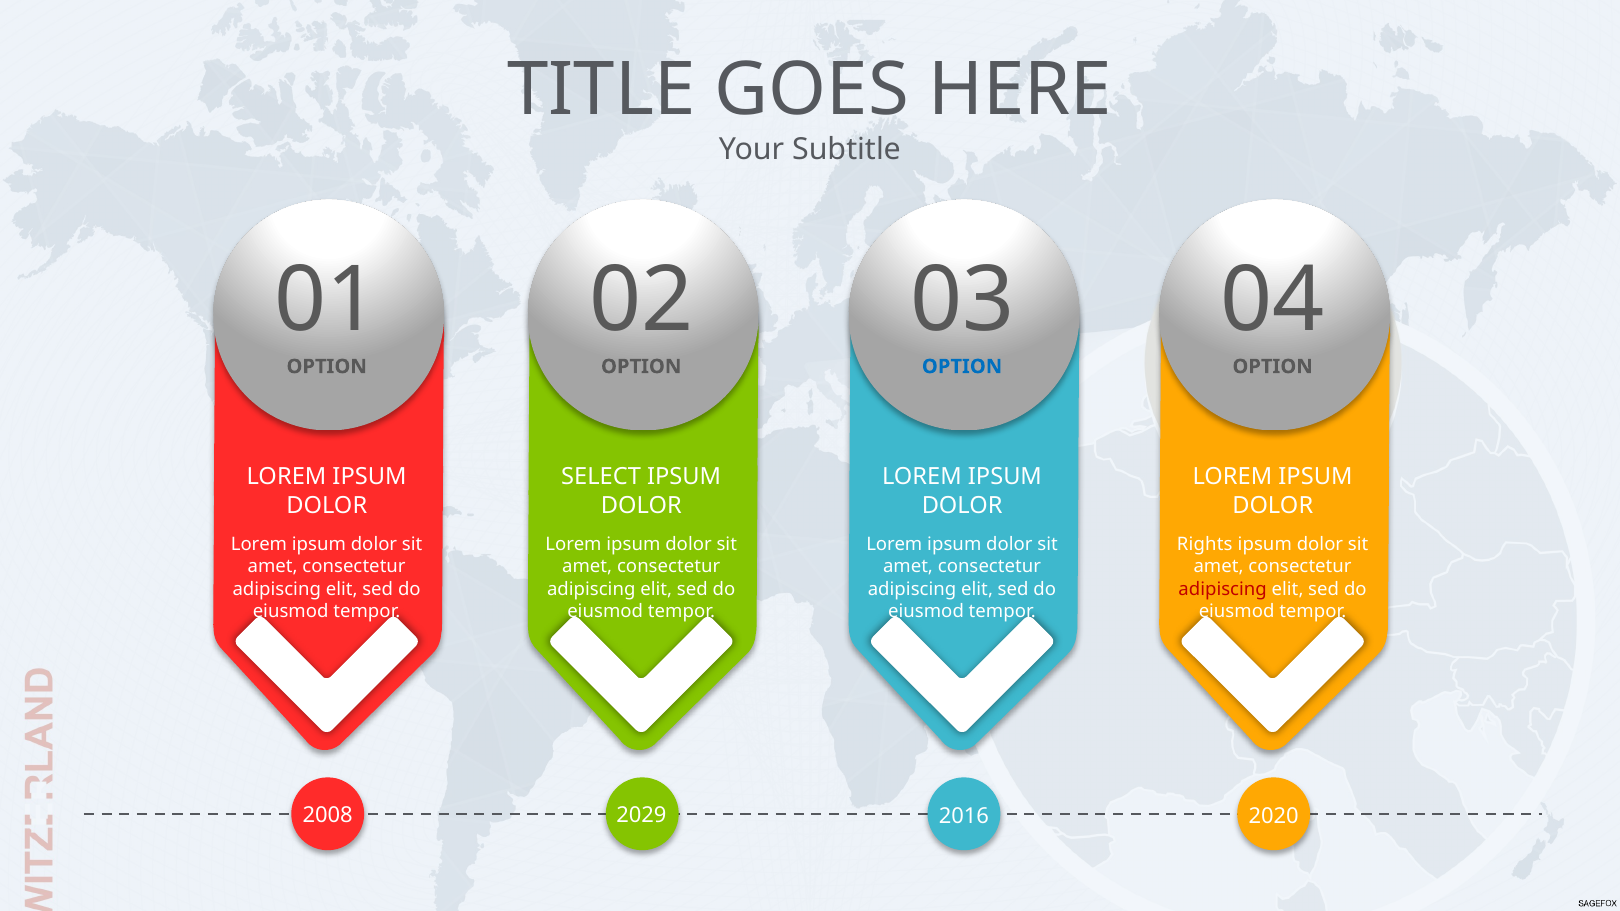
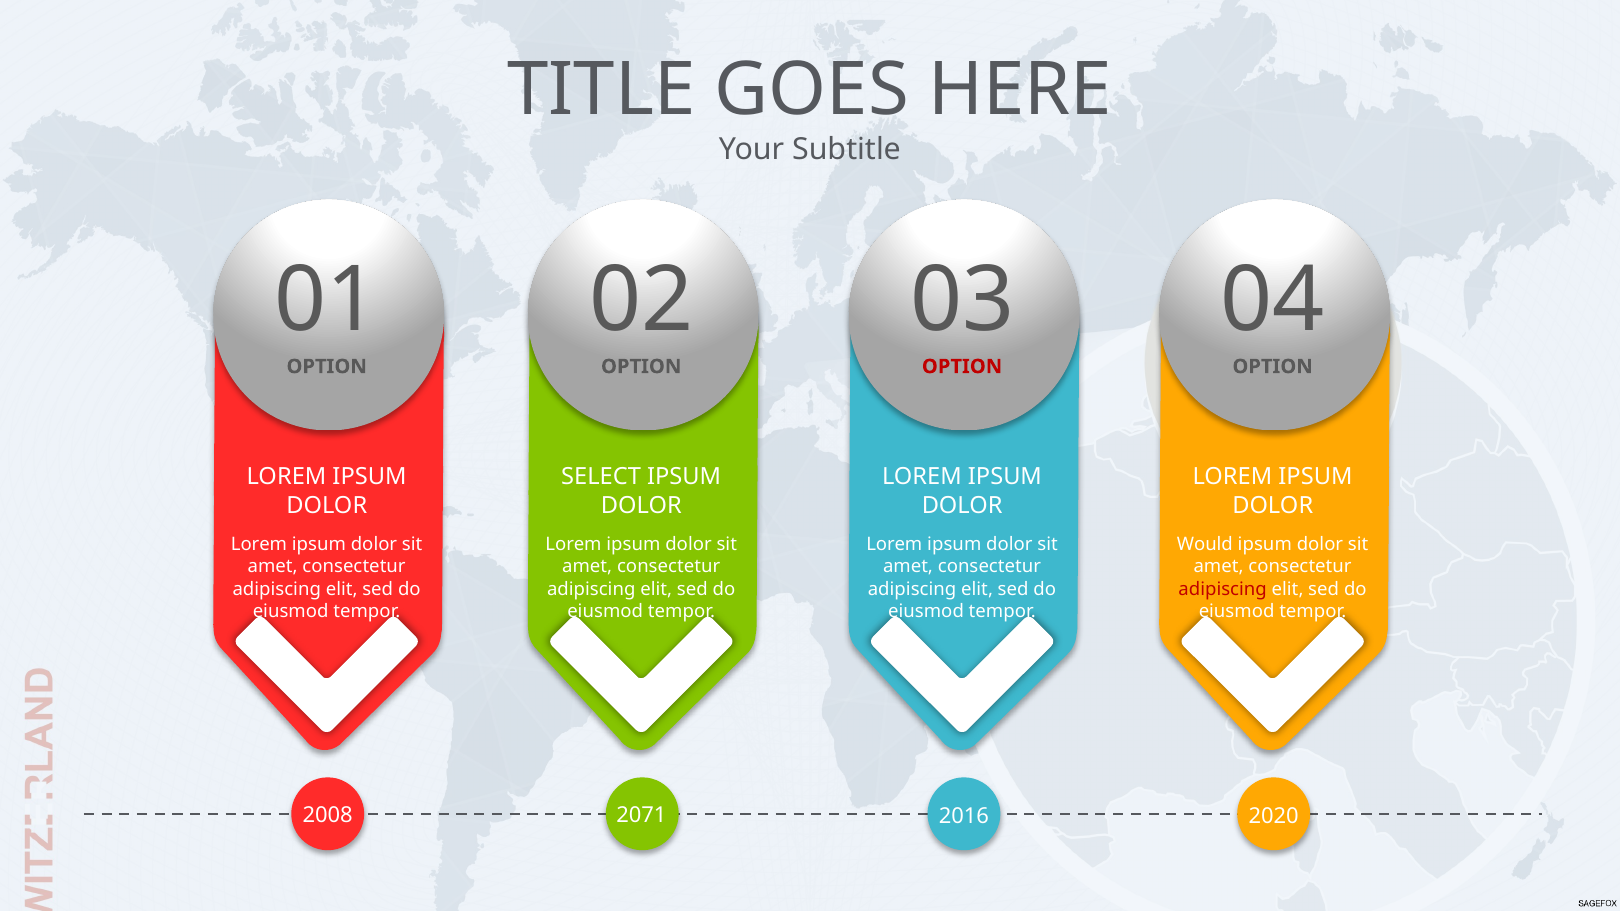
OPTION at (962, 367) colour: blue -> red
Rights: Rights -> Would
2029: 2029 -> 2071
